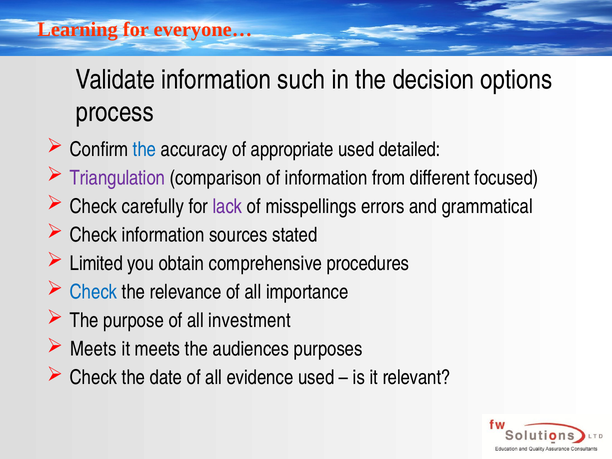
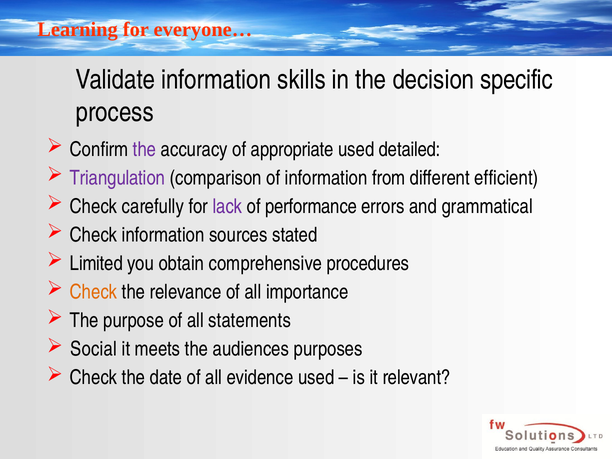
such: such -> skills
options: options -> specific
the at (145, 149) colour: blue -> purple
focused: focused -> efficient
misspellings: misspellings -> performance
Check at (94, 292) colour: blue -> orange
investment: investment -> statements
Meets at (93, 349): Meets -> Social
